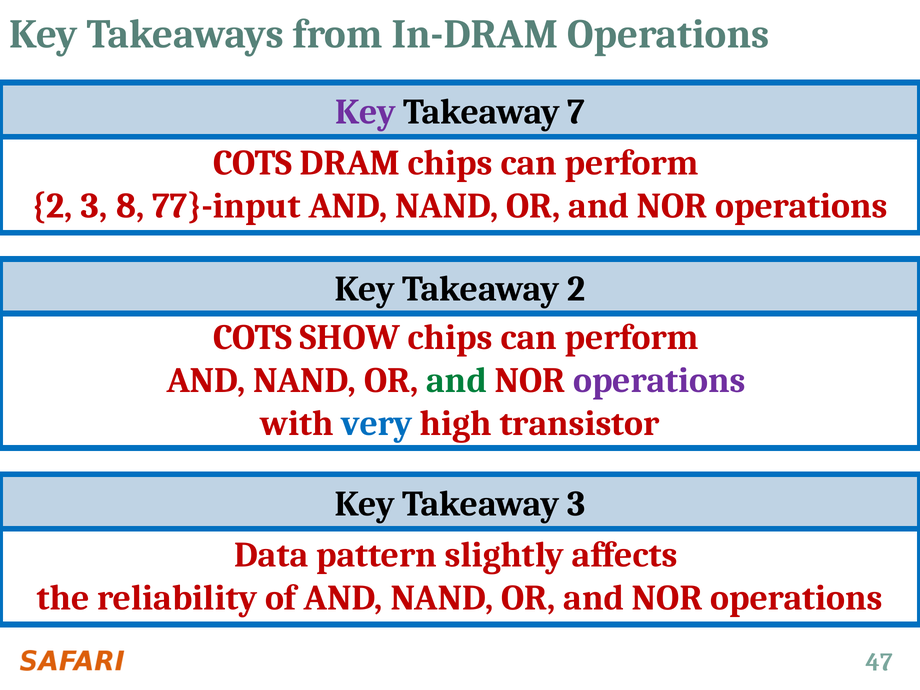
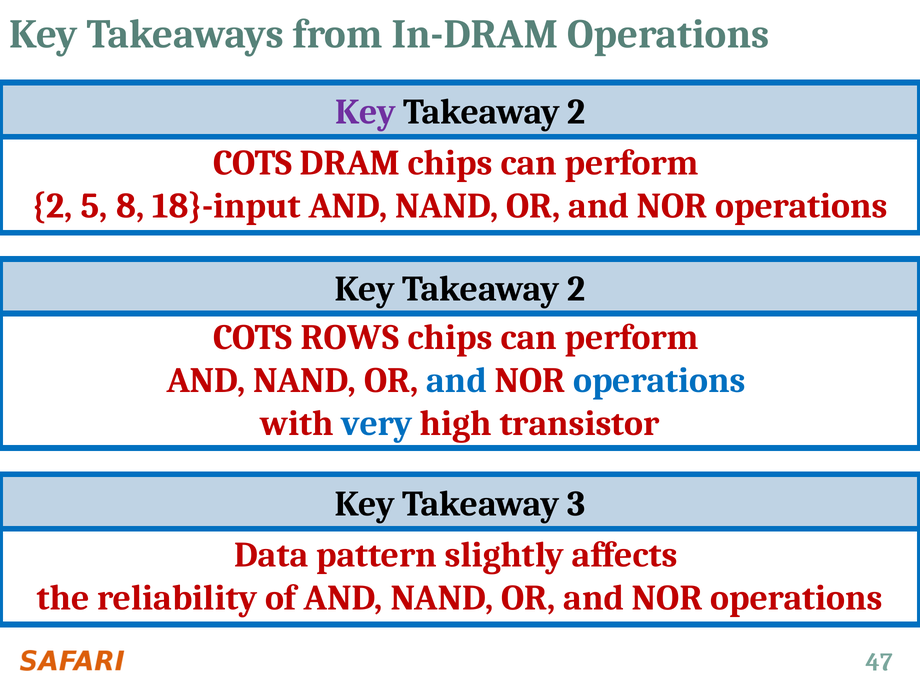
7 at (576, 112): 7 -> 2
2 3: 3 -> 5
77}-input: 77}-input -> 18}-input
SHOW: SHOW -> ROWS
and at (457, 380) colour: green -> blue
operations at (659, 380) colour: purple -> blue
